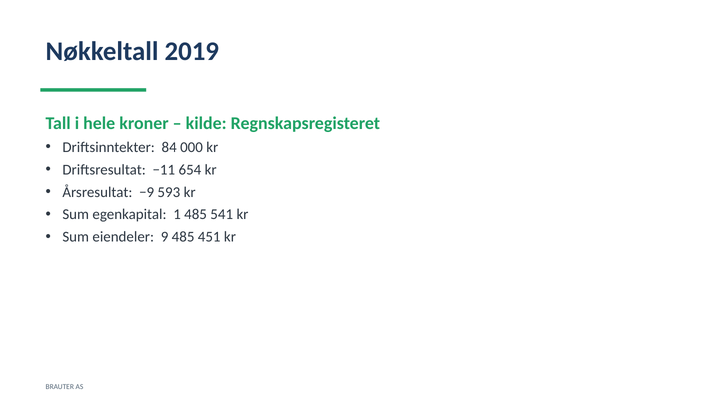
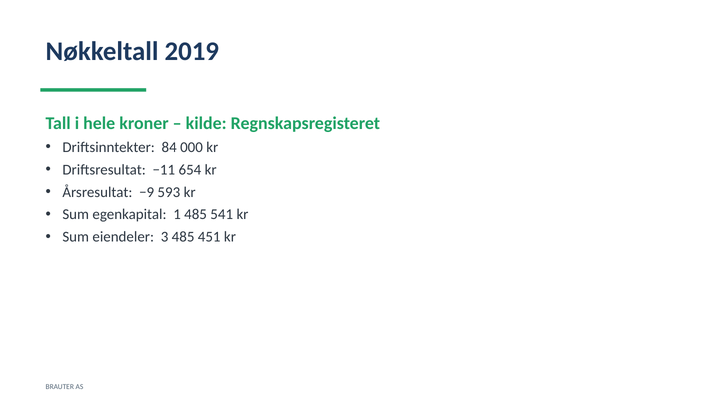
9: 9 -> 3
